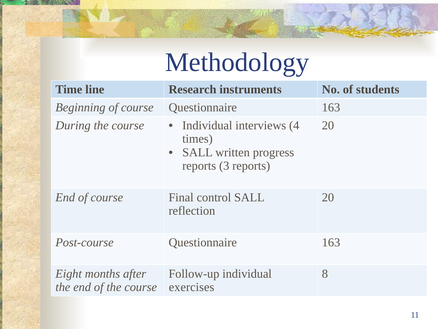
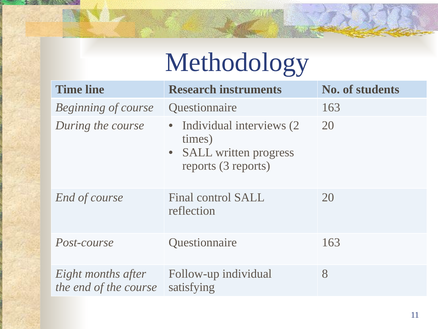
4: 4 -> 2
exercises: exercises -> satisfying
